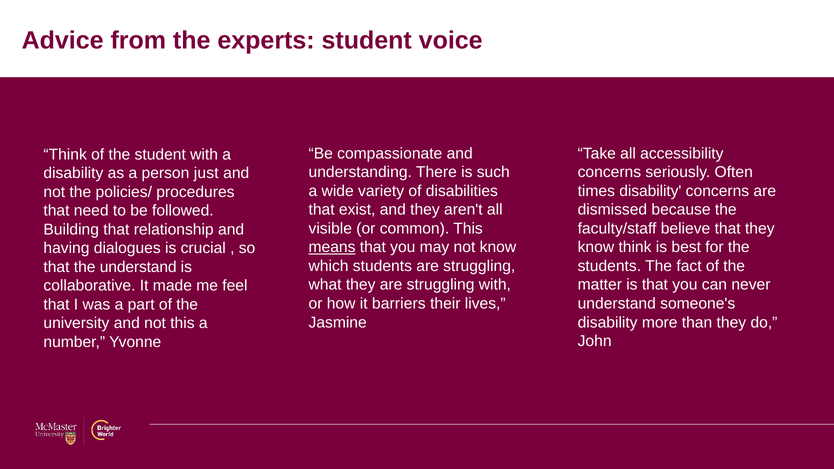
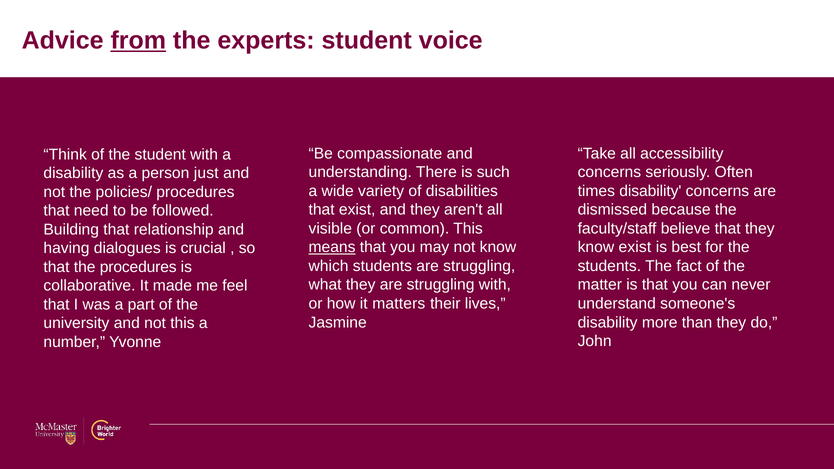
from underline: none -> present
know think: think -> exist
the understand: understand -> procedures
barriers: barriers -> matters
